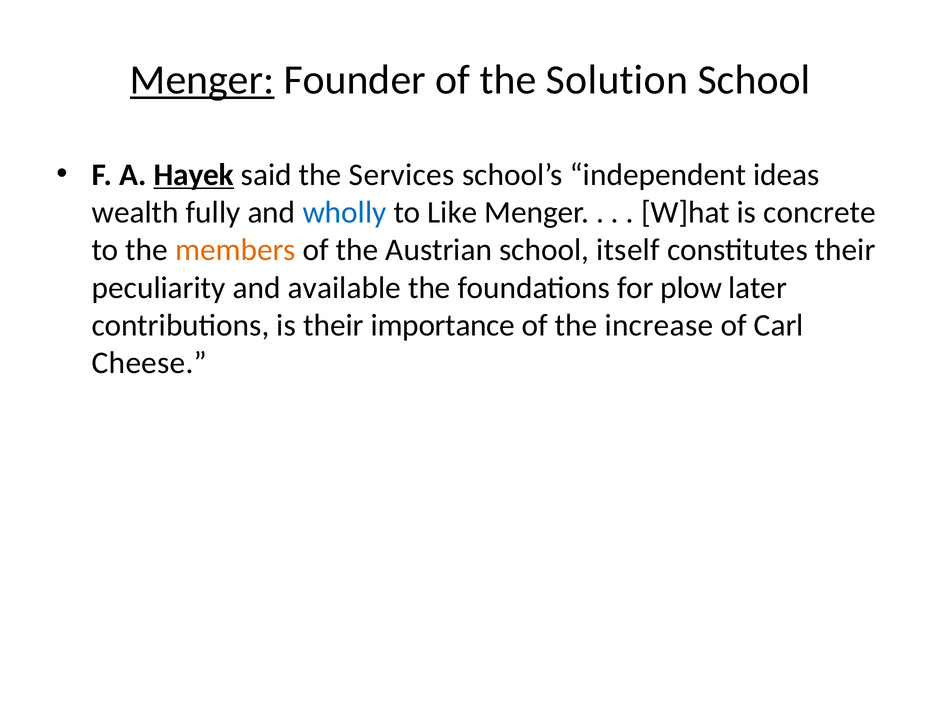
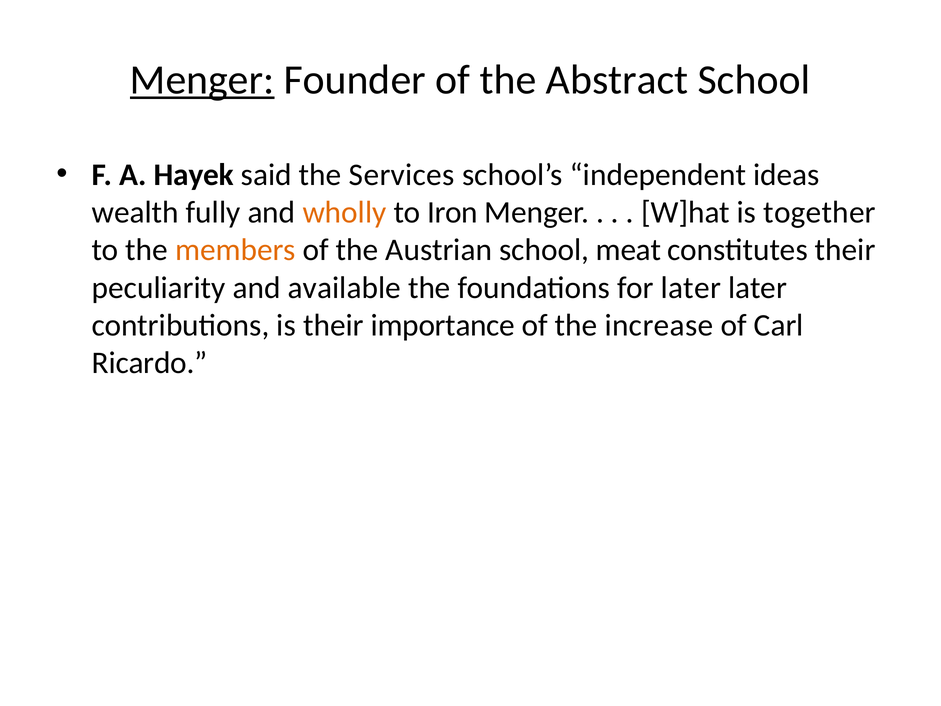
Solution: Solution -> Abstract
Hayek underline: present -> none
wholly colour: blue -> orange
Like: Like -> Iron
concrete: concrete -> together
itself: itself -> meat
for plow: plow -> later
Cheese: Cheese -> Ricardo
